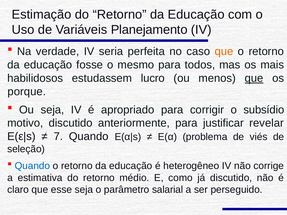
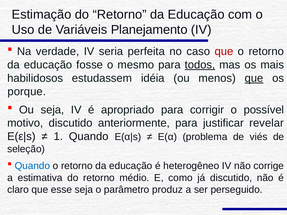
que at (224, 51) colour: orange -> red
todos underline: none -> present
lucro: lucro -> idéia
subsídio: subsídio -> possível
7: 7 -> 1
salarial: salarial -> produz
